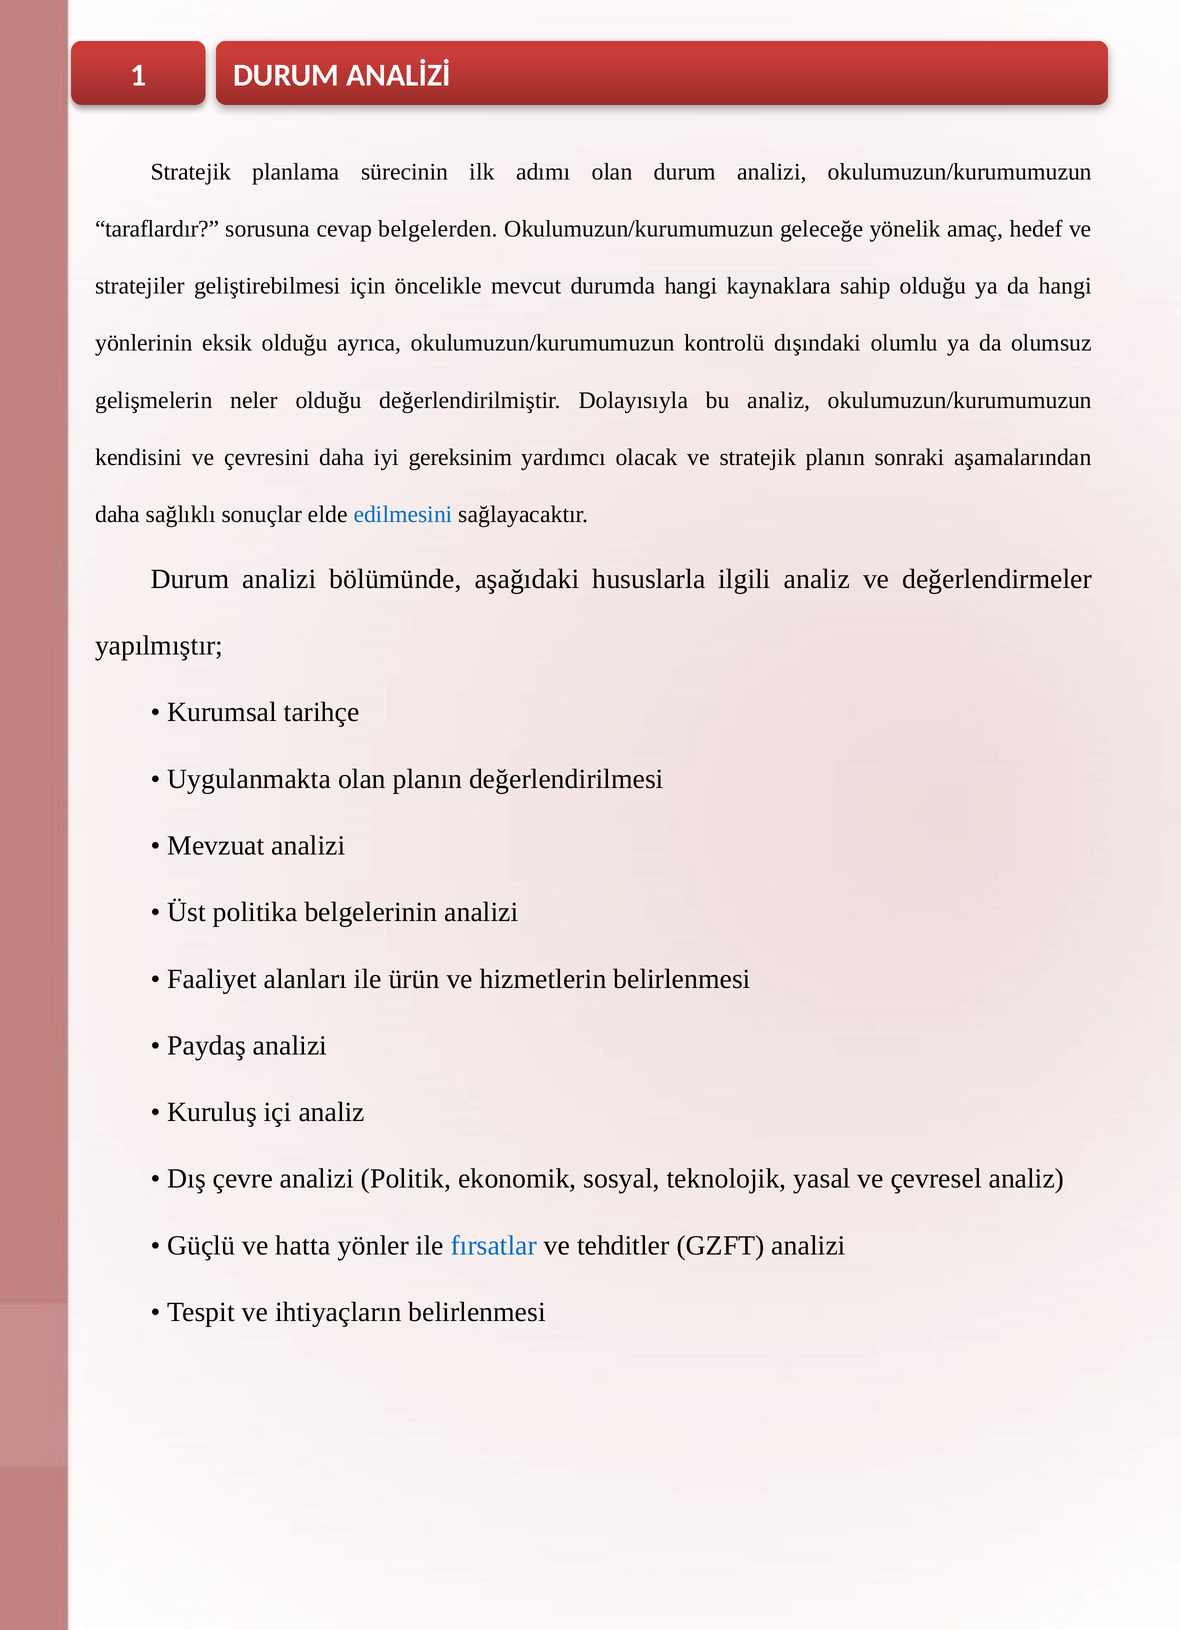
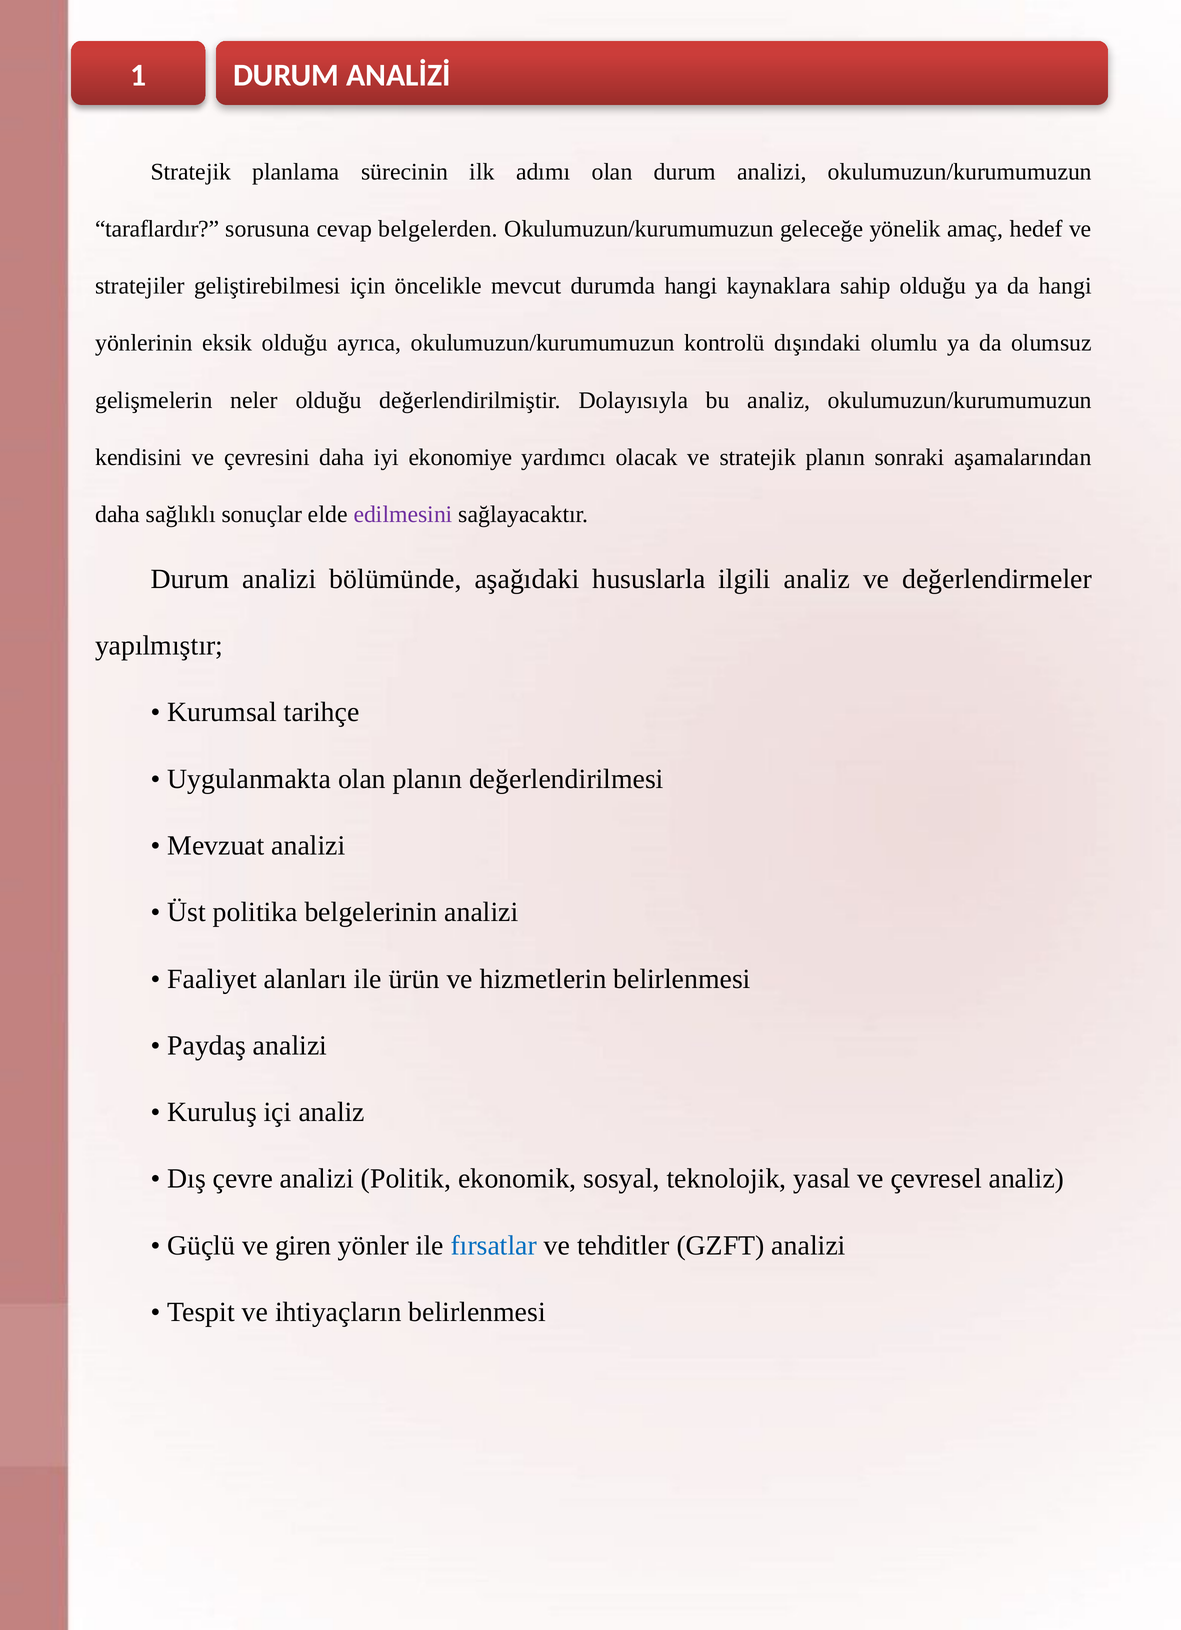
gereksinim: gereksinim -> ekonomiye
edilmesini colour: blue -> purple
hatta: hatta -> giren
